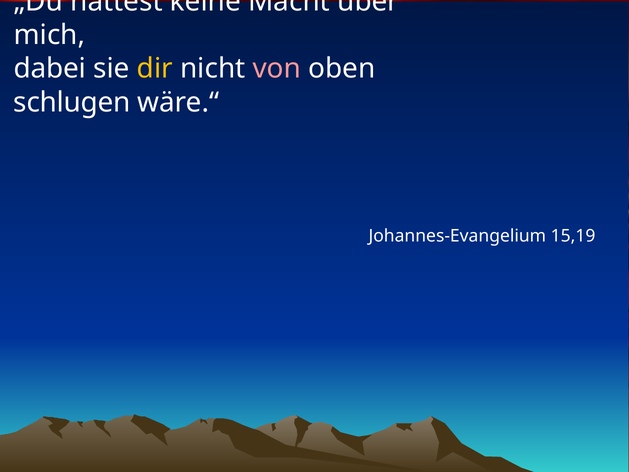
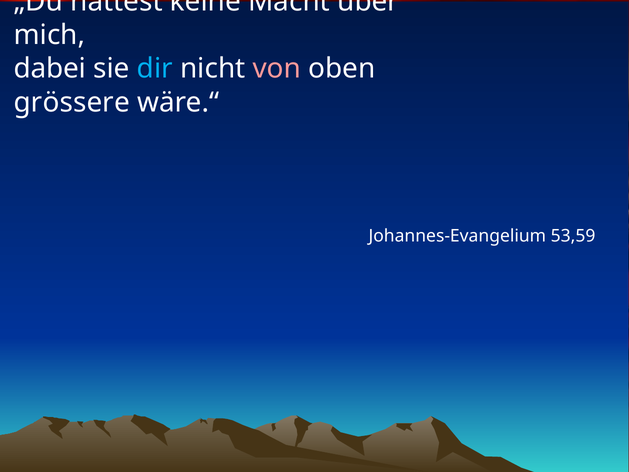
dir colour: yellow -> light blue
schlugen: schlugen -> grössere
15,19: 15,19 -> 53,59
